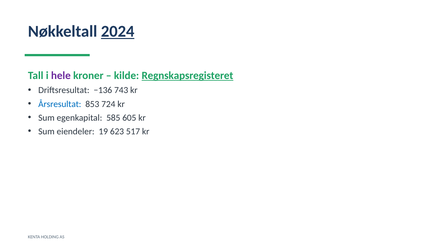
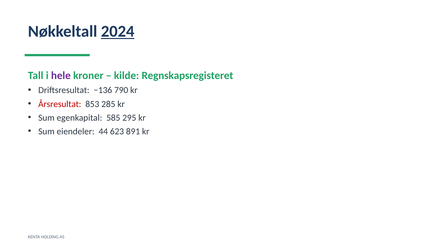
Regnskapsregisteret underline: present -> none
743: 743 -> 790
Årsresultat colour: blue -> red
724: 724 -> 285
605: 605 -> 295
19: 19 -> 44
517: 517 -> 891
